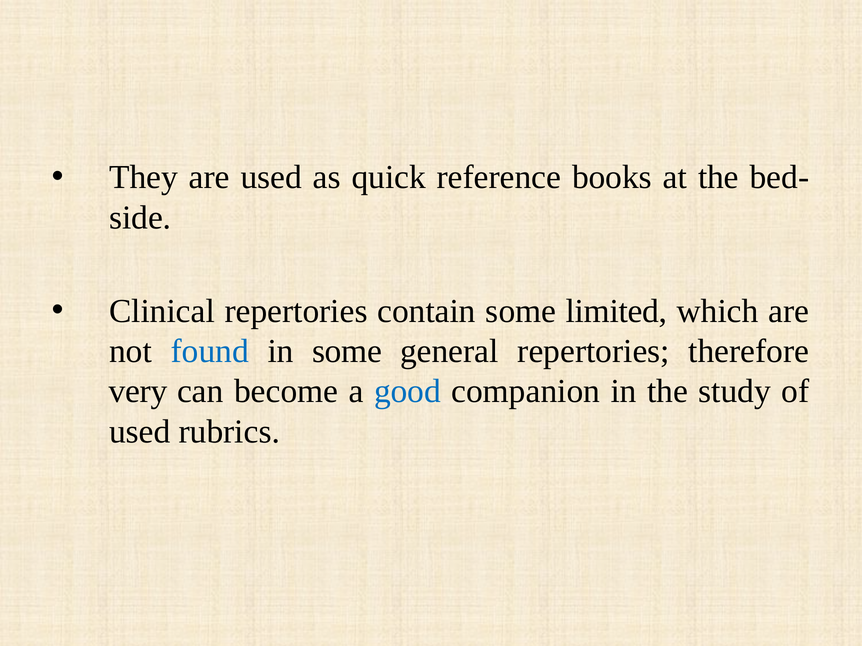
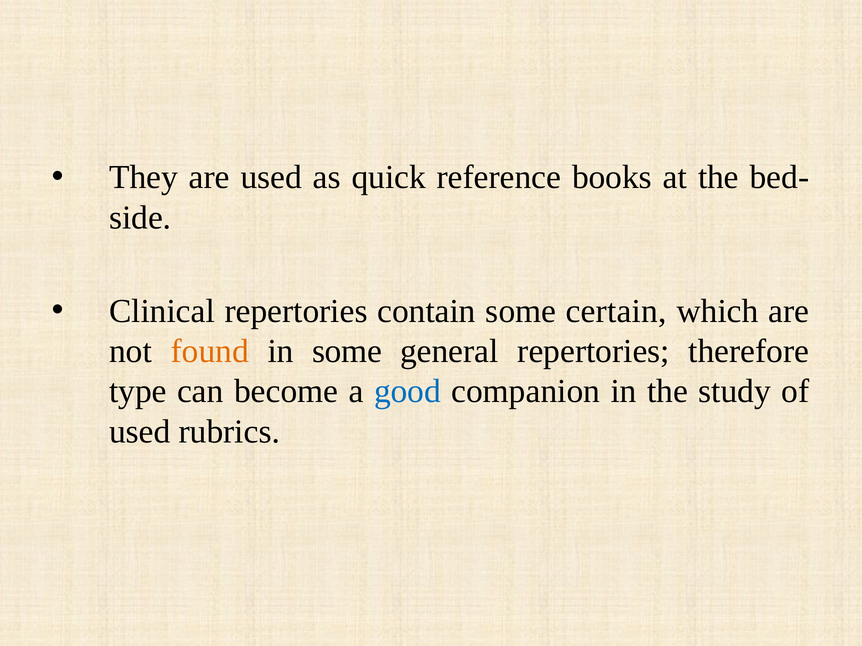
limited: limited -> certain
found colour: blue -> orange
very: very -> type
